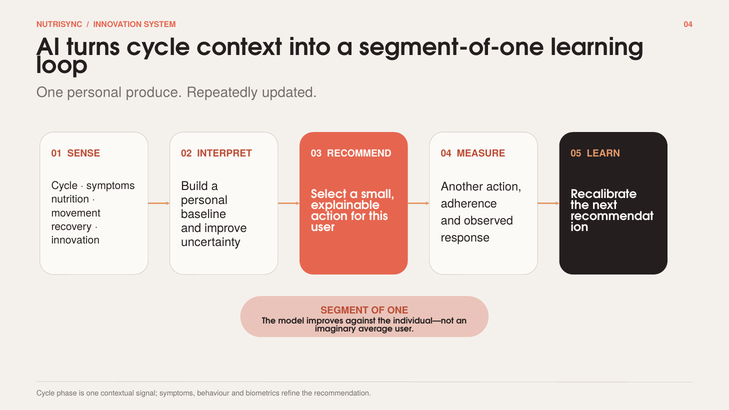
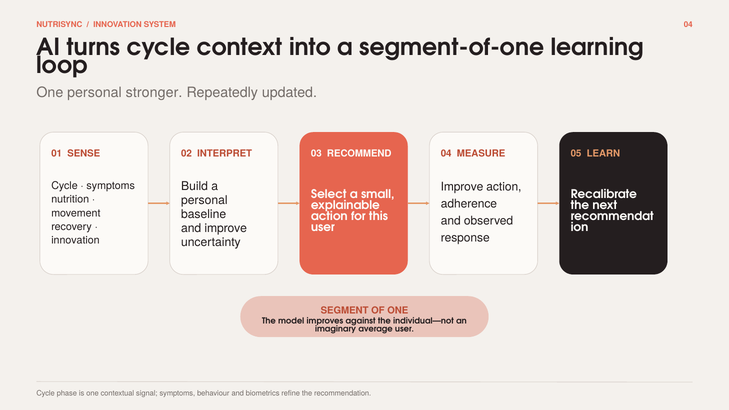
produce: produce -> stronger
Another at (462, 187): Another -> Improve
